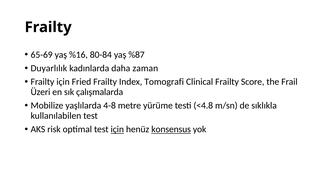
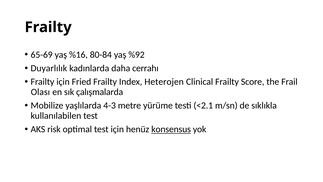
%87: %87 -> %92
zaman: zaman -> cerrahı
Tomografi: Tomografi -> Heterojen
Üzeri: Üzeri -> Olası
4-8: 4-8 -> 4-3
<4.8: <4.8 -> <2.1
için at (117, 129) underline: present -> none
